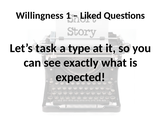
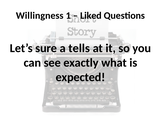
task: task -> sure
type: type -> tells
